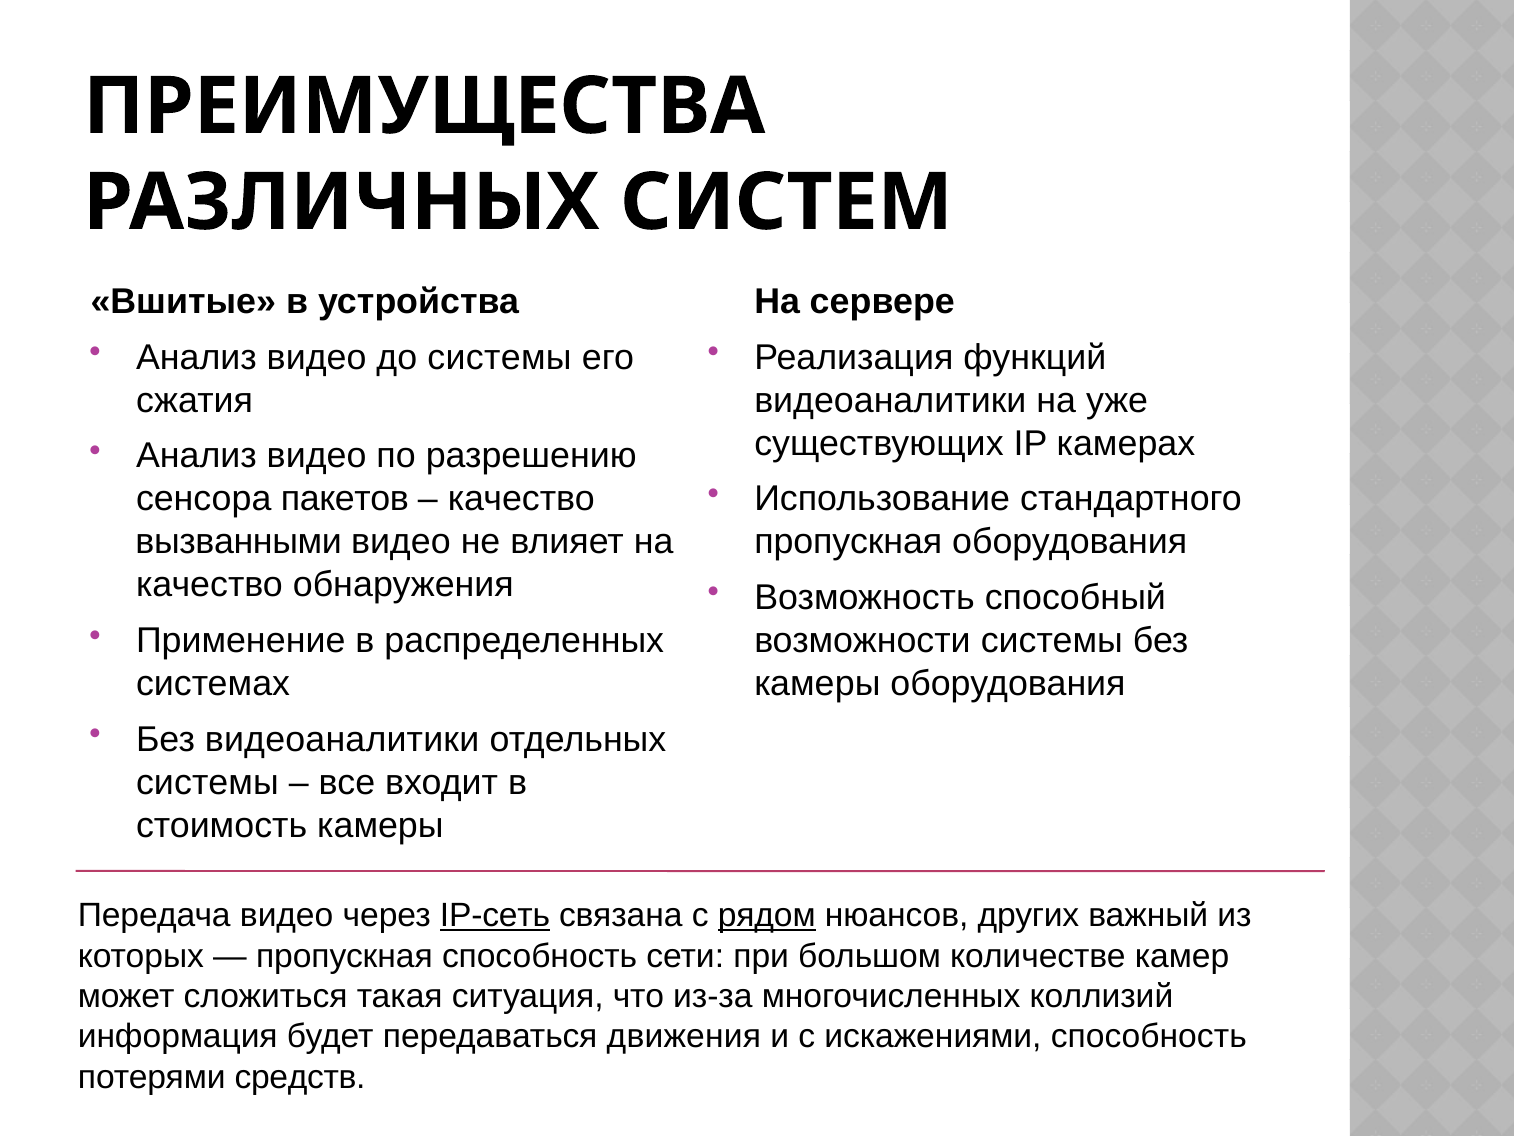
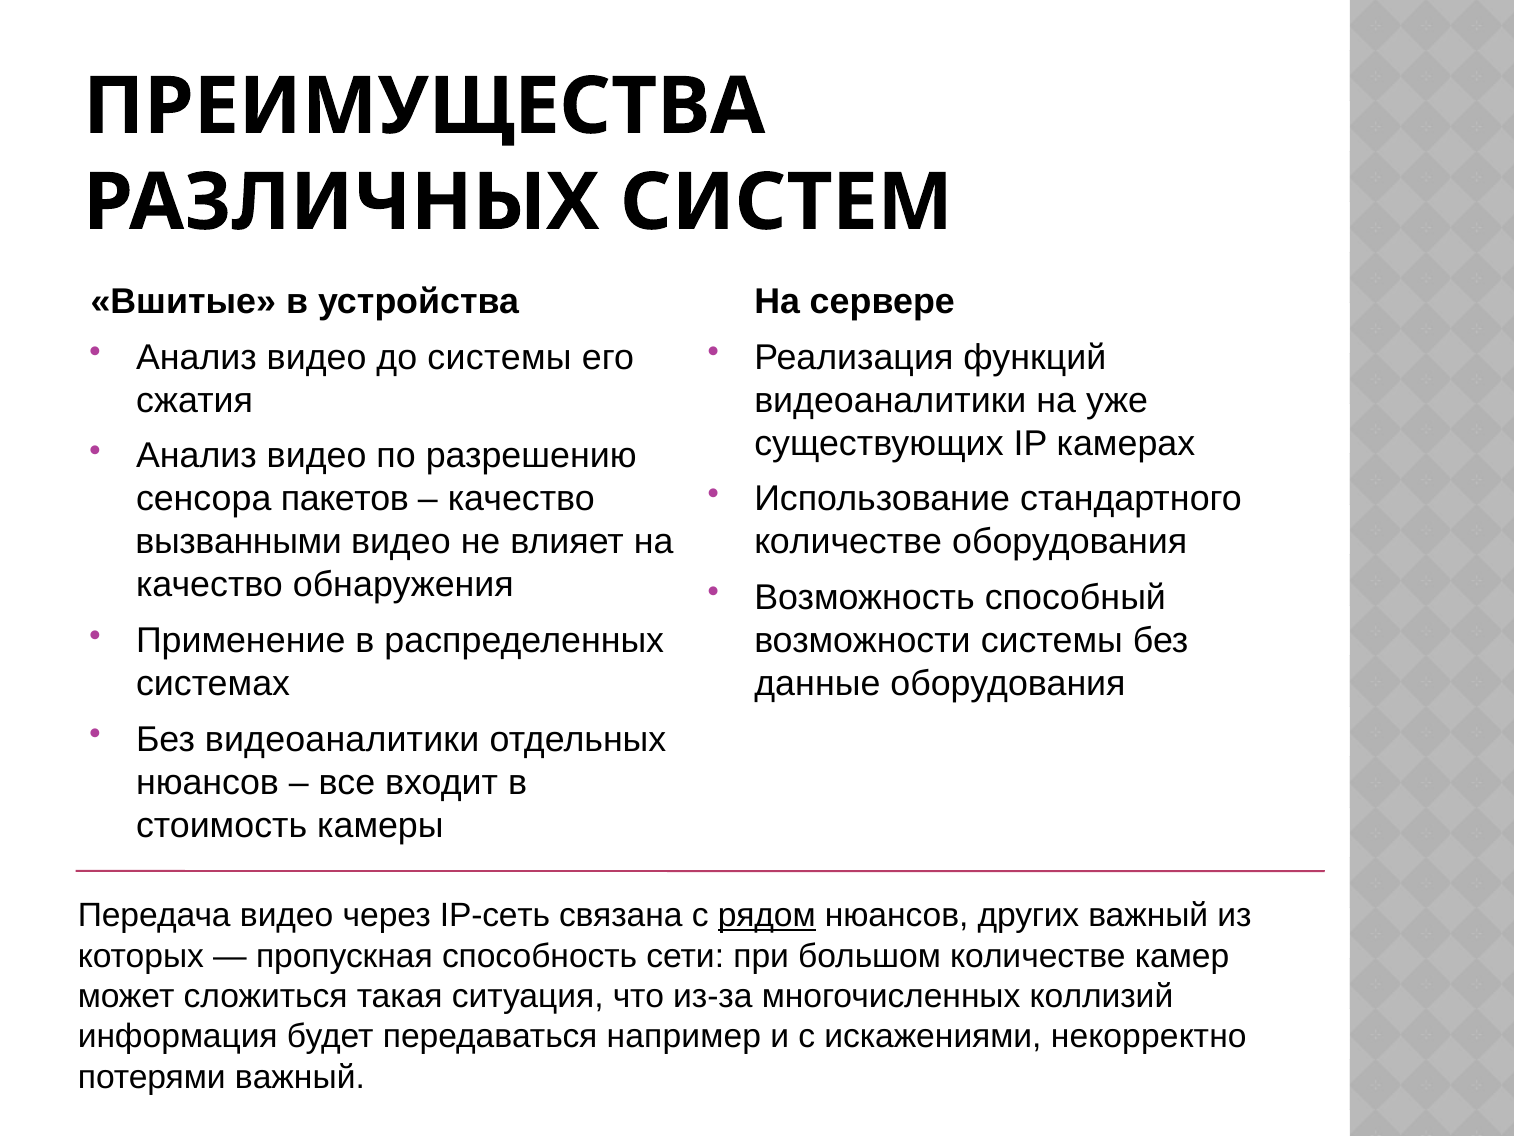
пропускная at (848, 542): пропускная -> количестве
камеры at (817, 683): камеры -> данные
системы at (207, 782): системы -> нюансов
IP-сеть underline: present -> none
движения: движения -> например
искажениями способность: способность -> некорректно
потерями средств: средств -> важный
